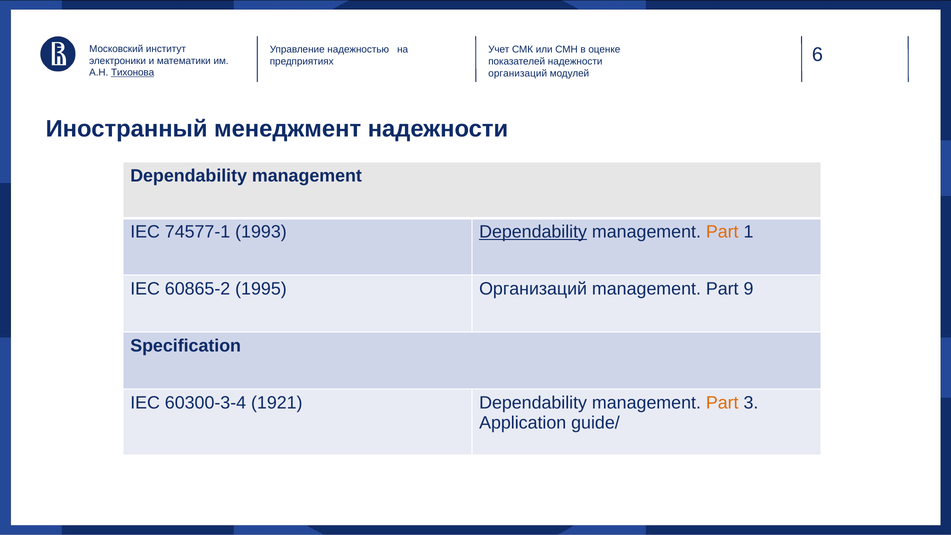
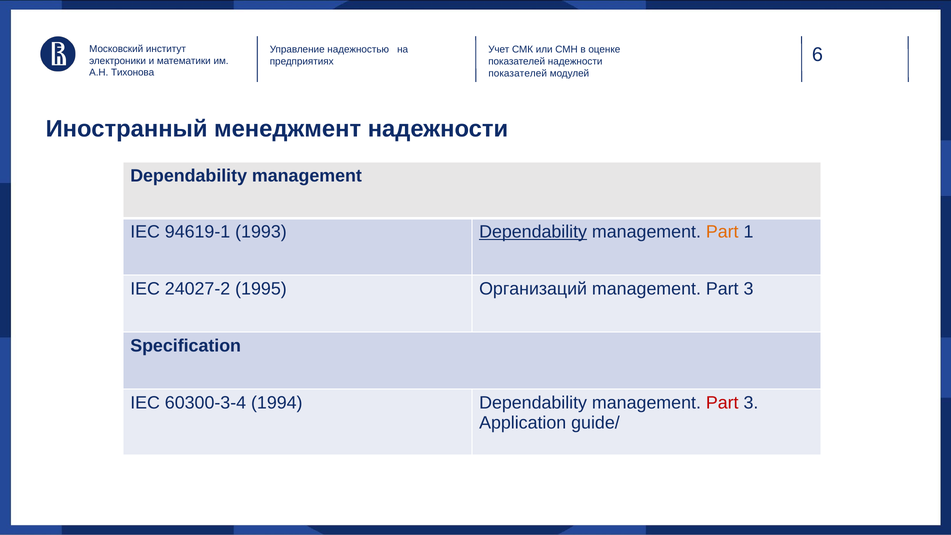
Тихонова underline: present -> none
организаций at (518, 73): организаций -> показателей
74577-1: 74577-1 -> 94619-1
60865-2: 60865-2 -> 24027-2
9 at (748, 289): 9 -> 3
1921: 1921 -> 1994
Part at (722, 403) colour: orange -> red
